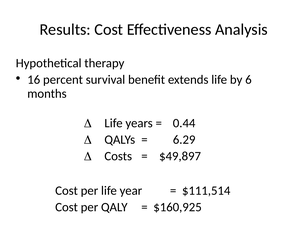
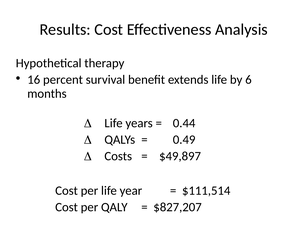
6.29: 6.29 -> 0.49
$160,925: $160,925 -> $827,207
